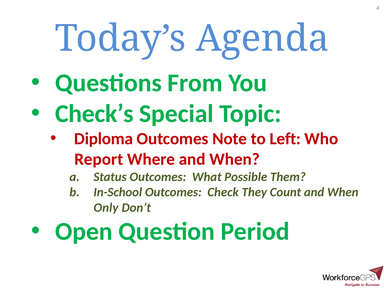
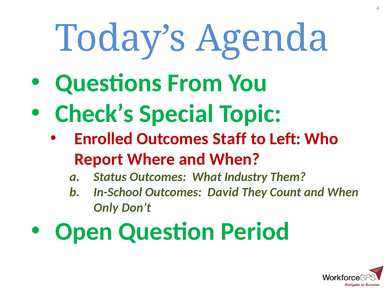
Diploma: Diploma -> Enrolled
Note: Note -> Staff
Possible: Possible -> Industry
Check: Check -> David
